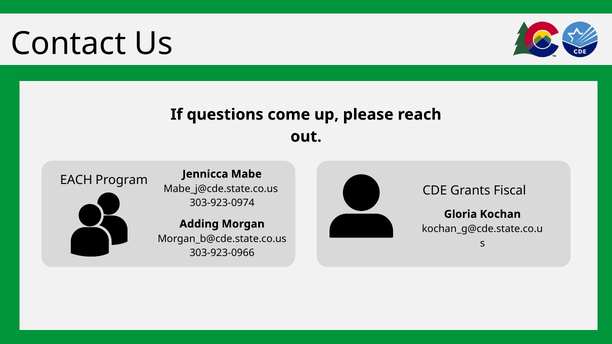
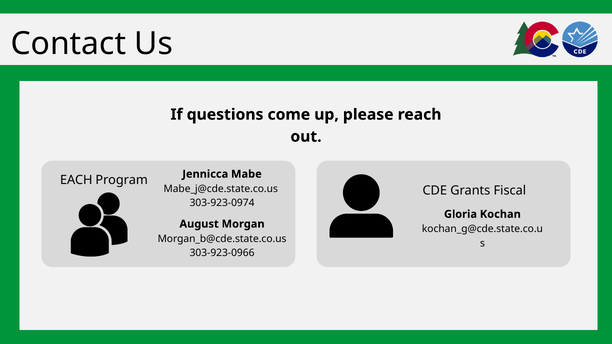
Adding: Adding -> August
